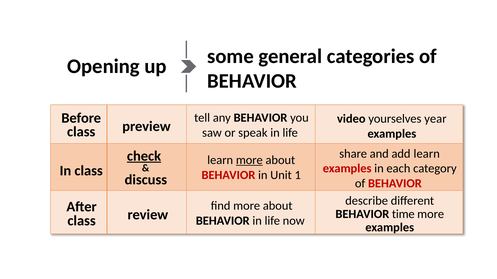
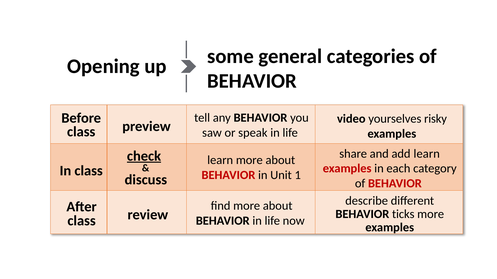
year: year -> risky
more at (249, 160) underline: present -> none
time: time -> ticks
